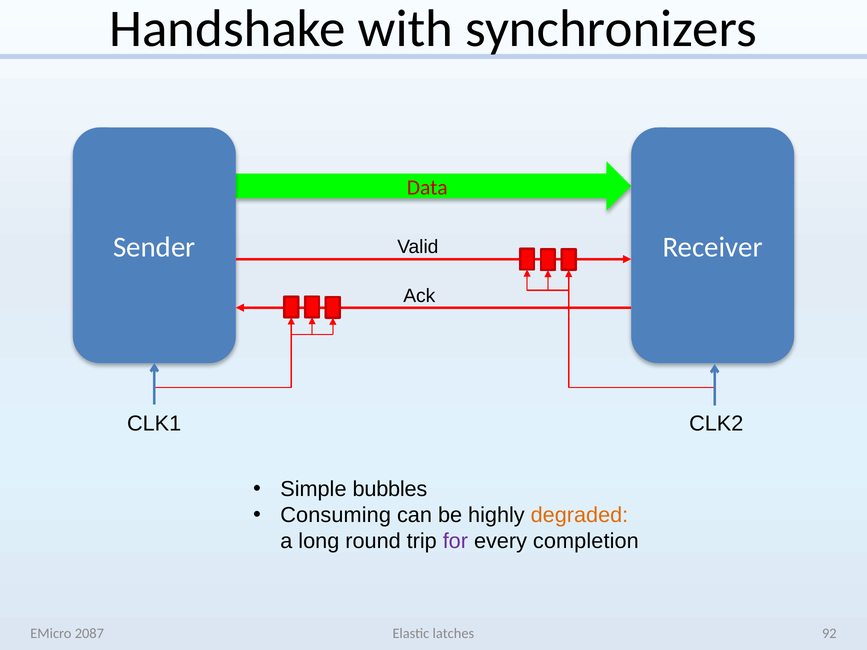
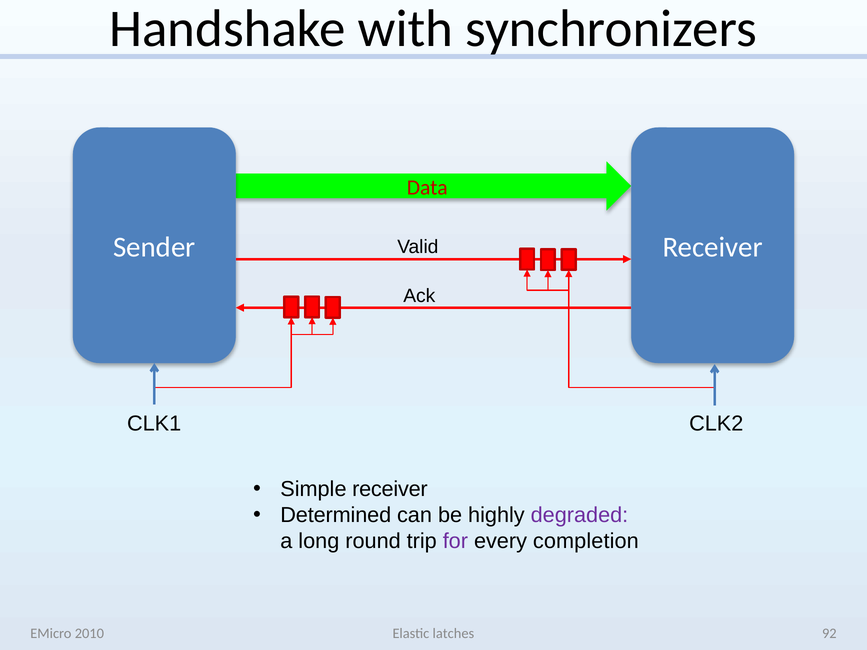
Simple bubbles: bubbles -> receiver
Consuming: Consuming -> Determined
degraded colour: orange -> purple
2087: 2087 -> 2010
